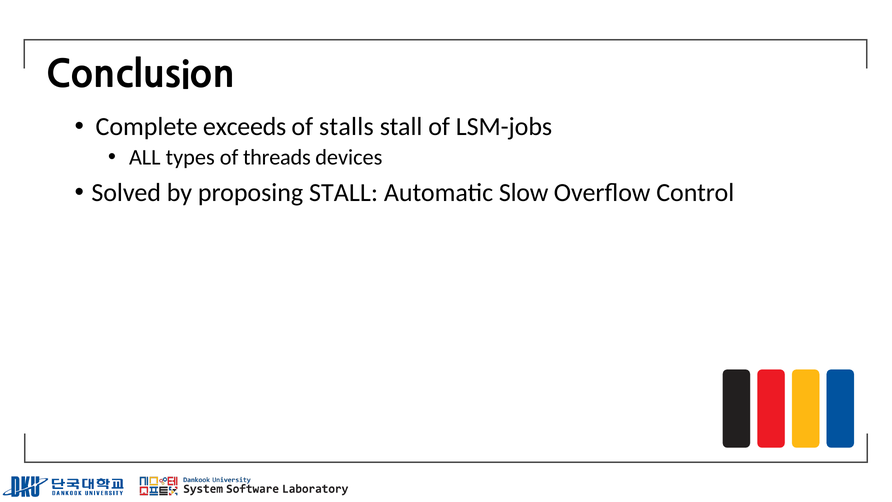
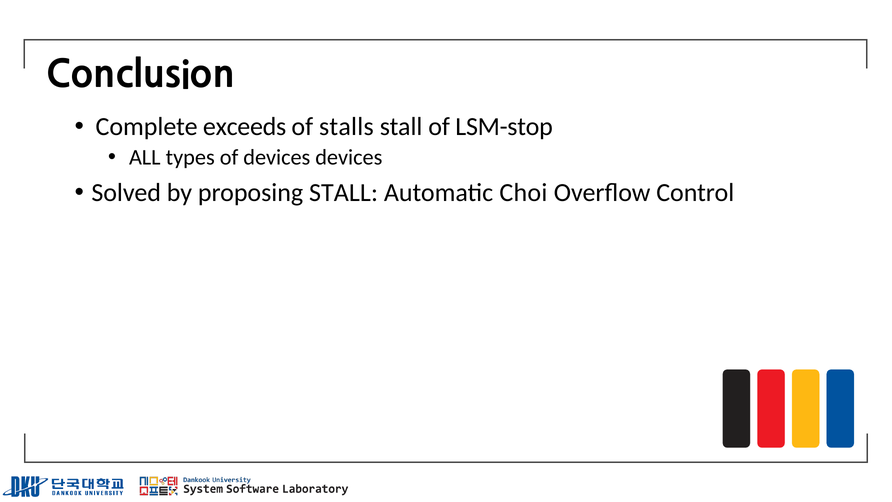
LSM-jobs: LSM-jobs -> LSM-stop
of threads: threads -> devices
Slow: Slow -> Choi
